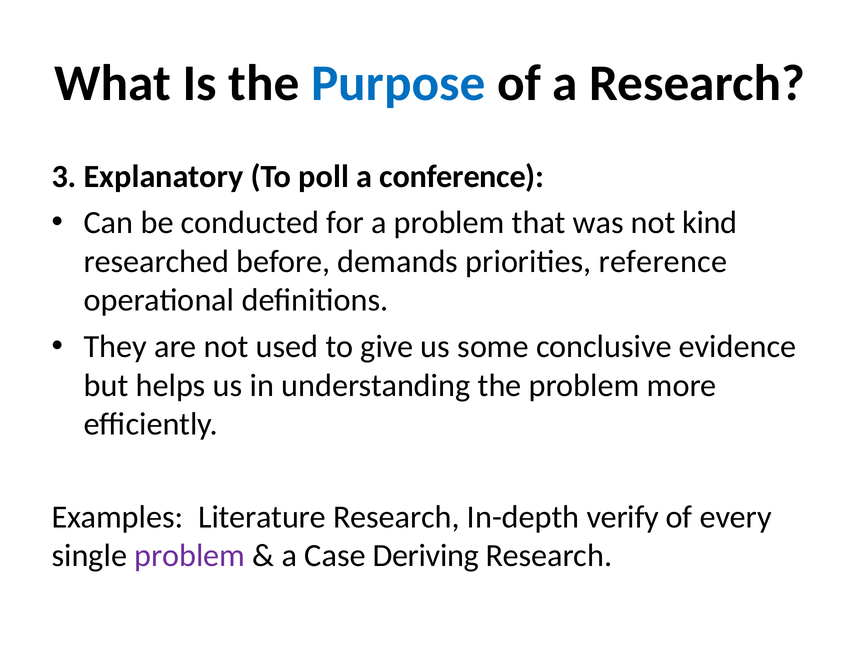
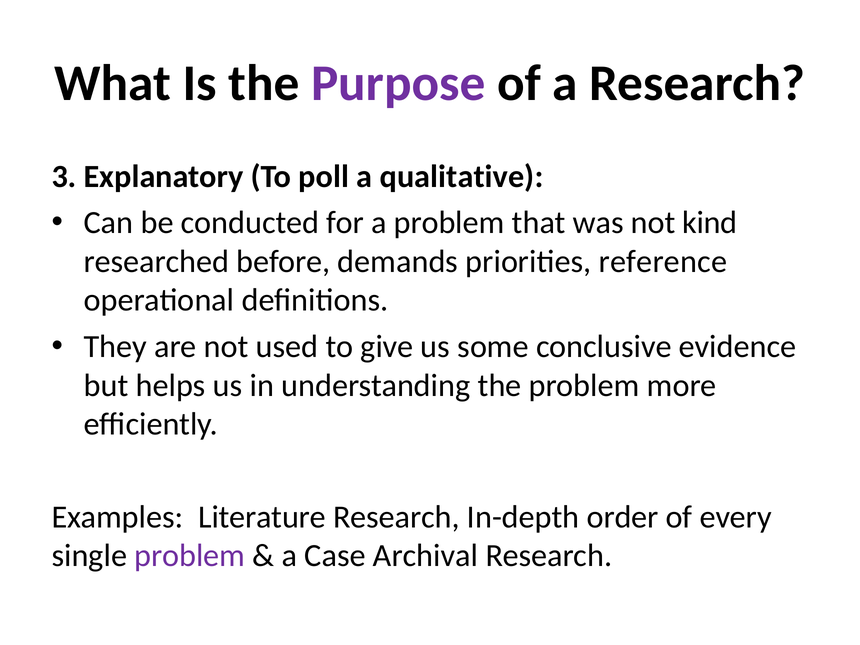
Purpose colour: blue -> purple
conference: conference -> qualitative
verify: verify -> order
Deriving: Deriving -> Archival
